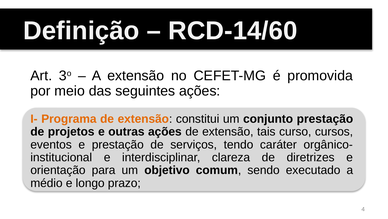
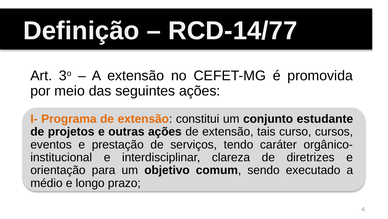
RCD-14/60: RCD-14/60 -> RCD-14/77
conjunto prestação: prestação -> estudante
